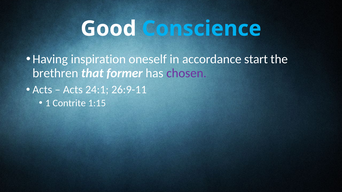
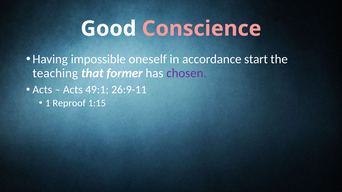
Conscience colour: light blue -> pink
inspiration: inspiration -> impossible
brethren: brethren -> teaching
24:1: 24:1 -> 49:1
Contrite: Contrite -> Reproof
